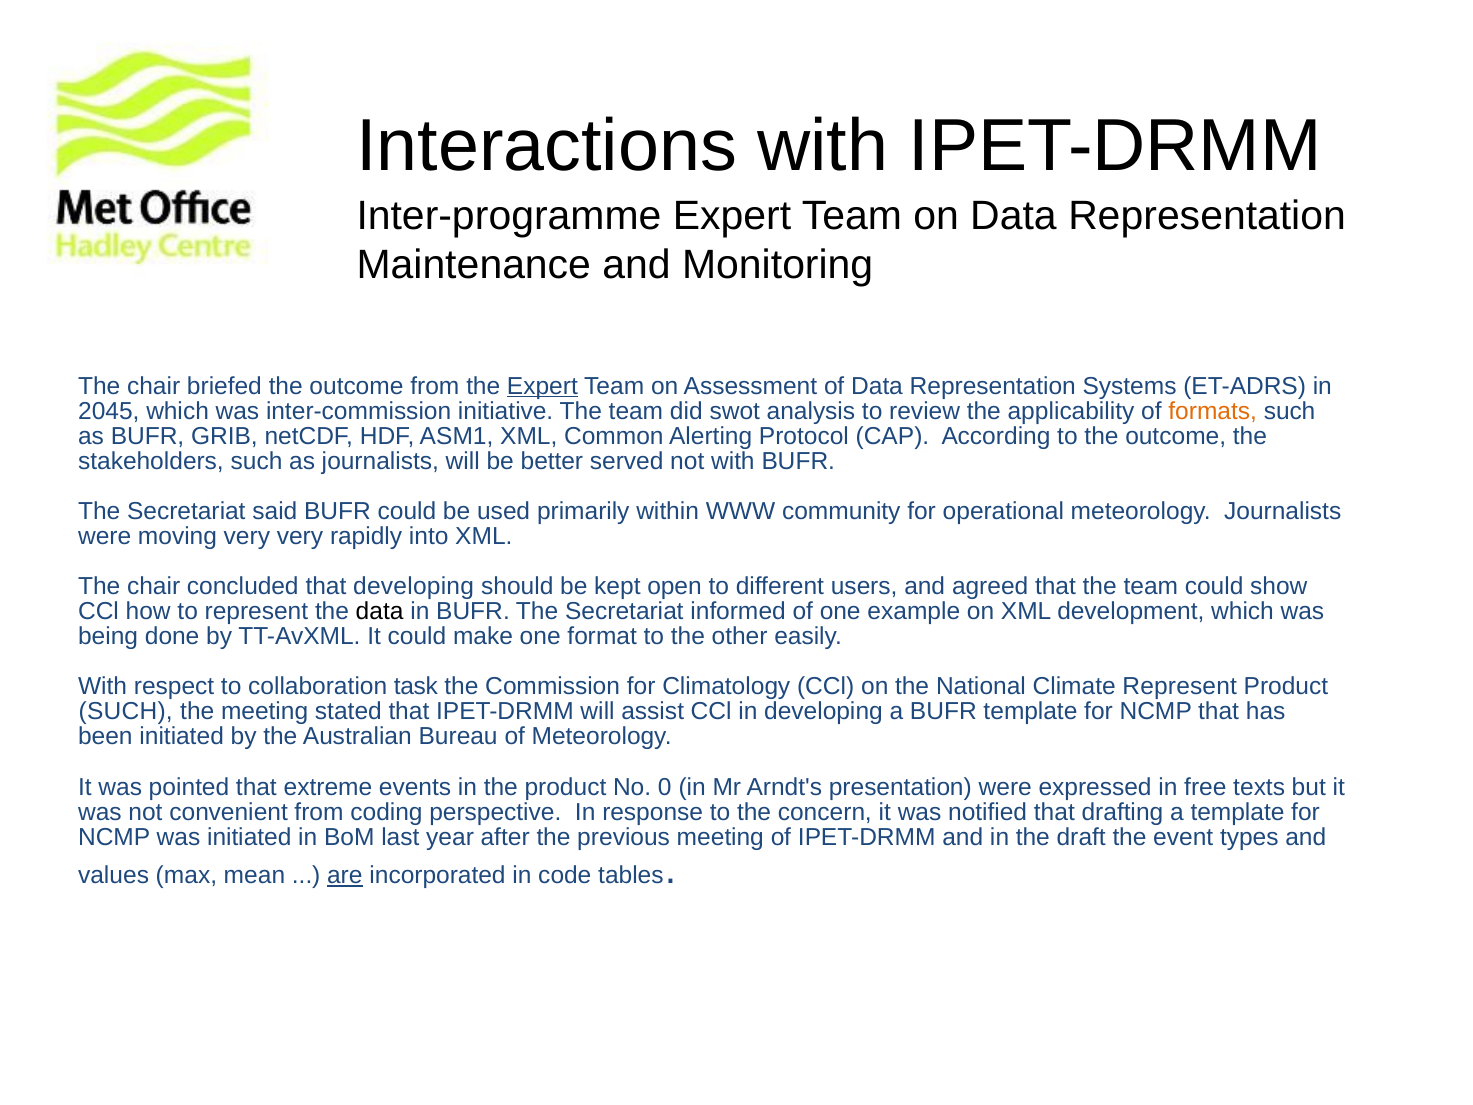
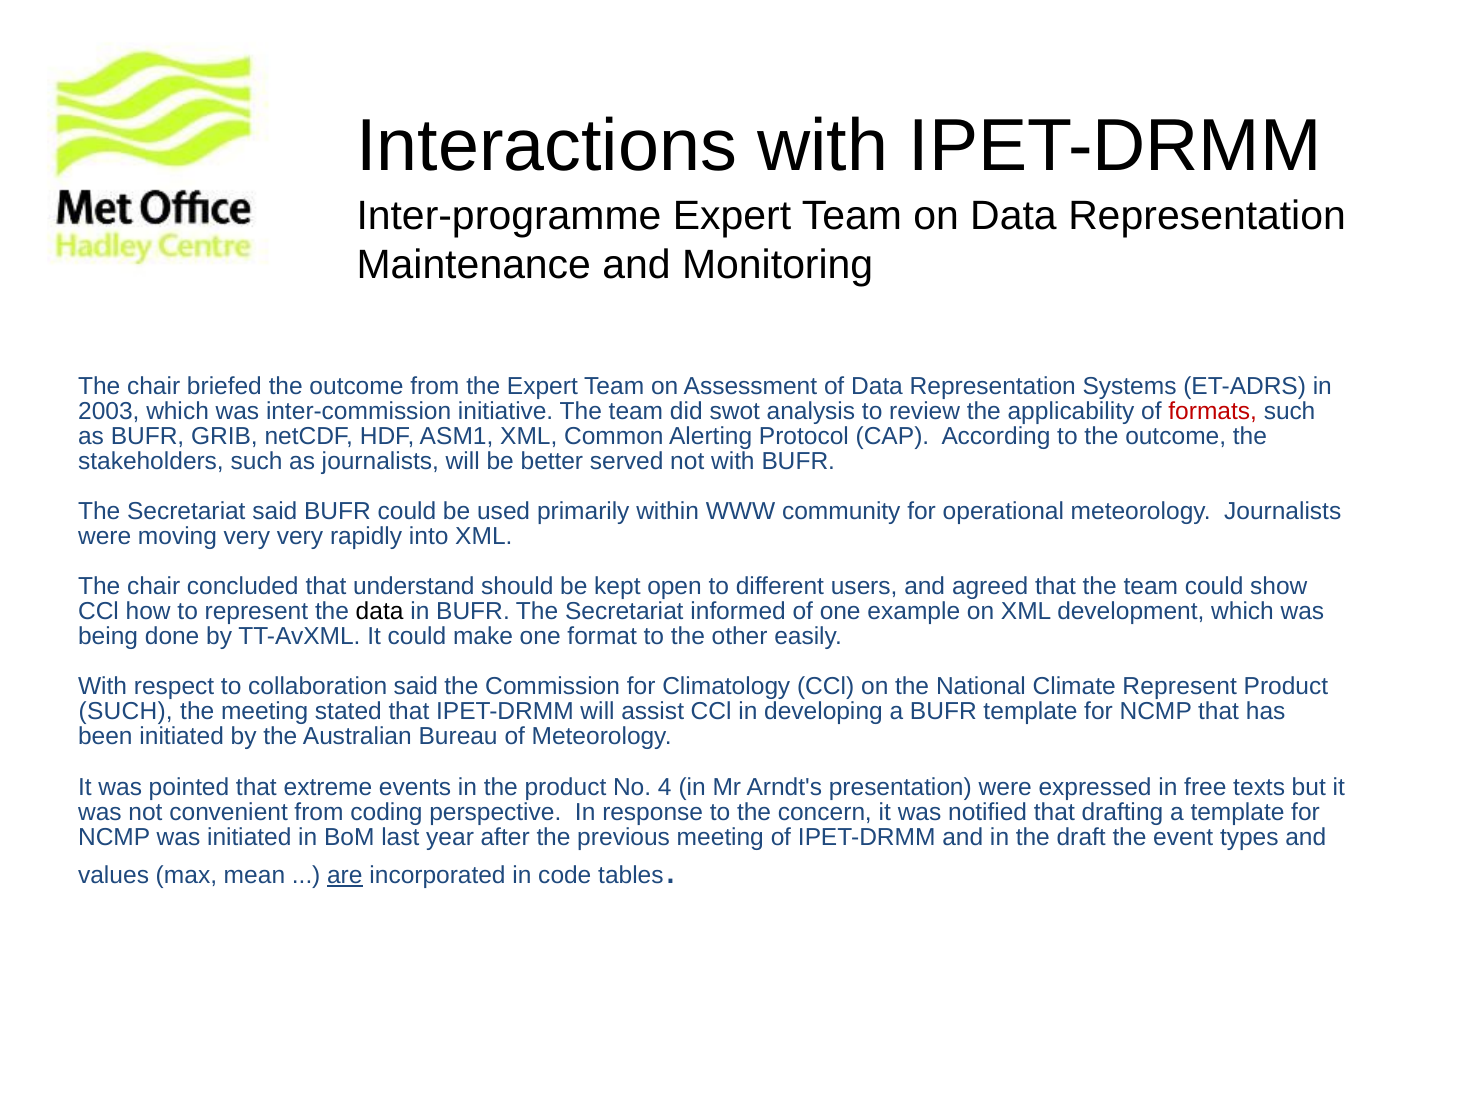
Expert at (542, 386) underline: present -> none
2045: 2045 -> 2003
formats colour: orange -> red
that developing: developing -> understand
collaboration task: task -> said
0: 0 -> 4
